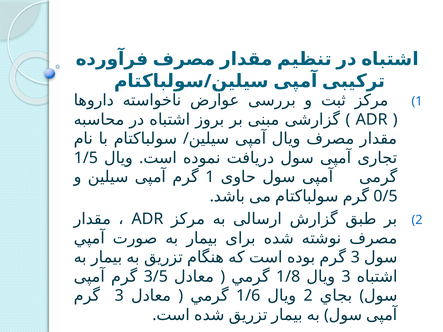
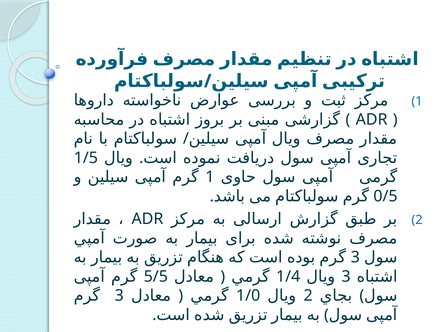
3/5: 3/5 -> 5/5
1/8: 1/8 -> 1/4
1/6: 1/6 -> 1/0
